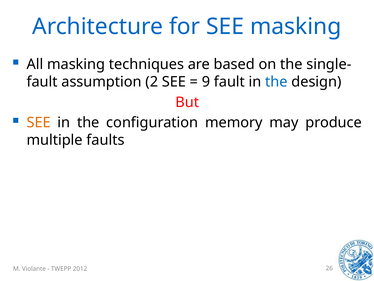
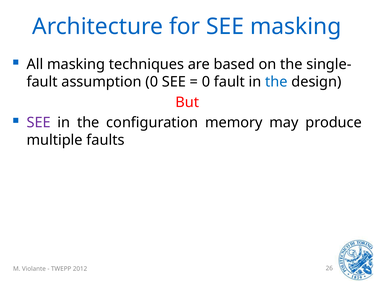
assumption 2: 2 -> 0
9 at (206, 82): 9 -> 0
SEE at (39, 122) colour: orange -> purple
